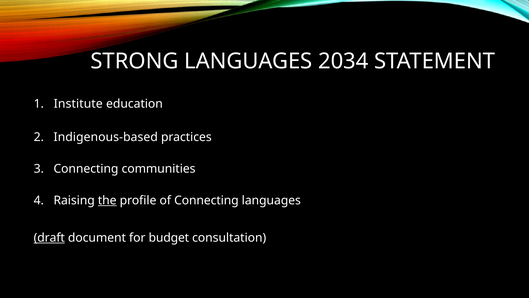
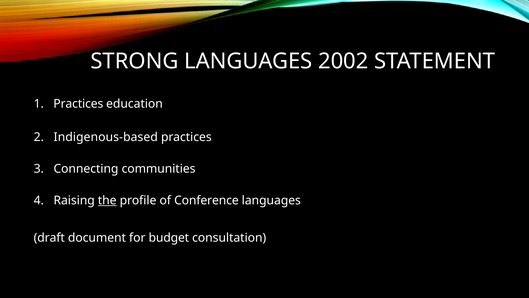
2034: 2034 -> 2002
Institute at (78, 104): Institute -> Practices
of Connecting: Connecting -> Conference
draft underline: present -> none
